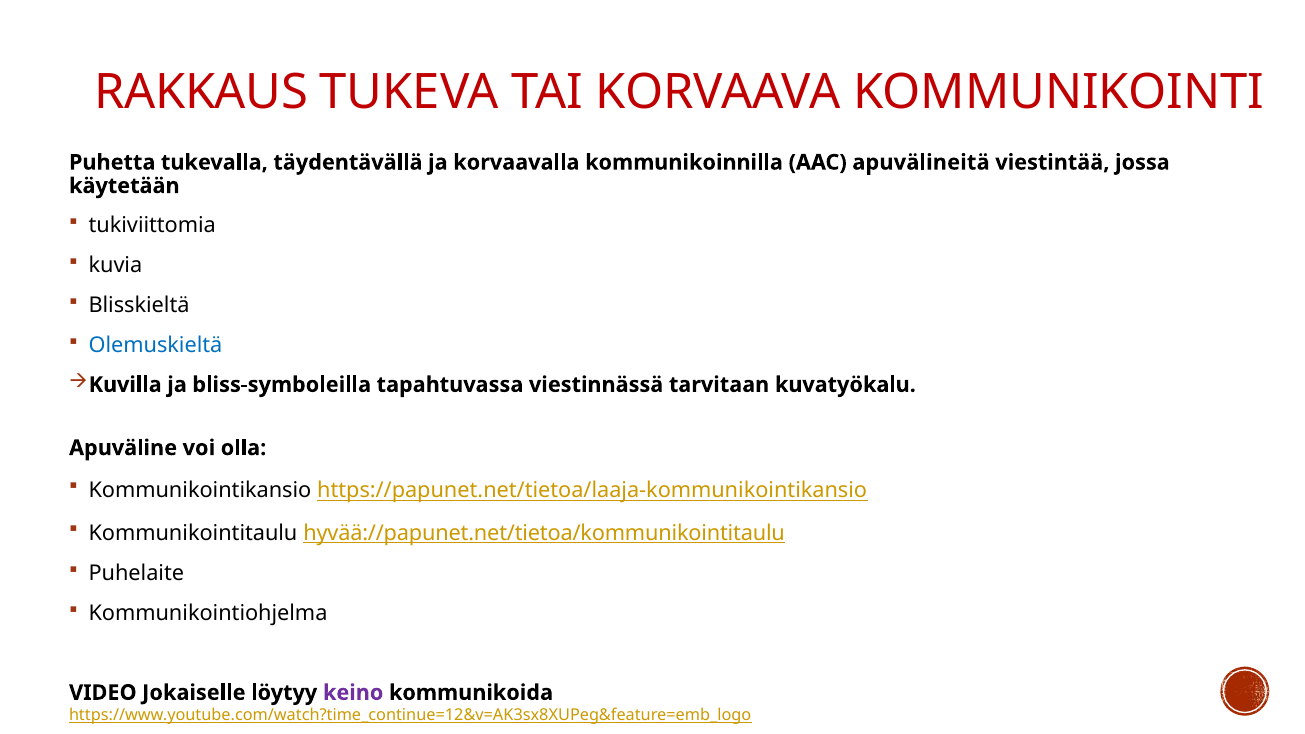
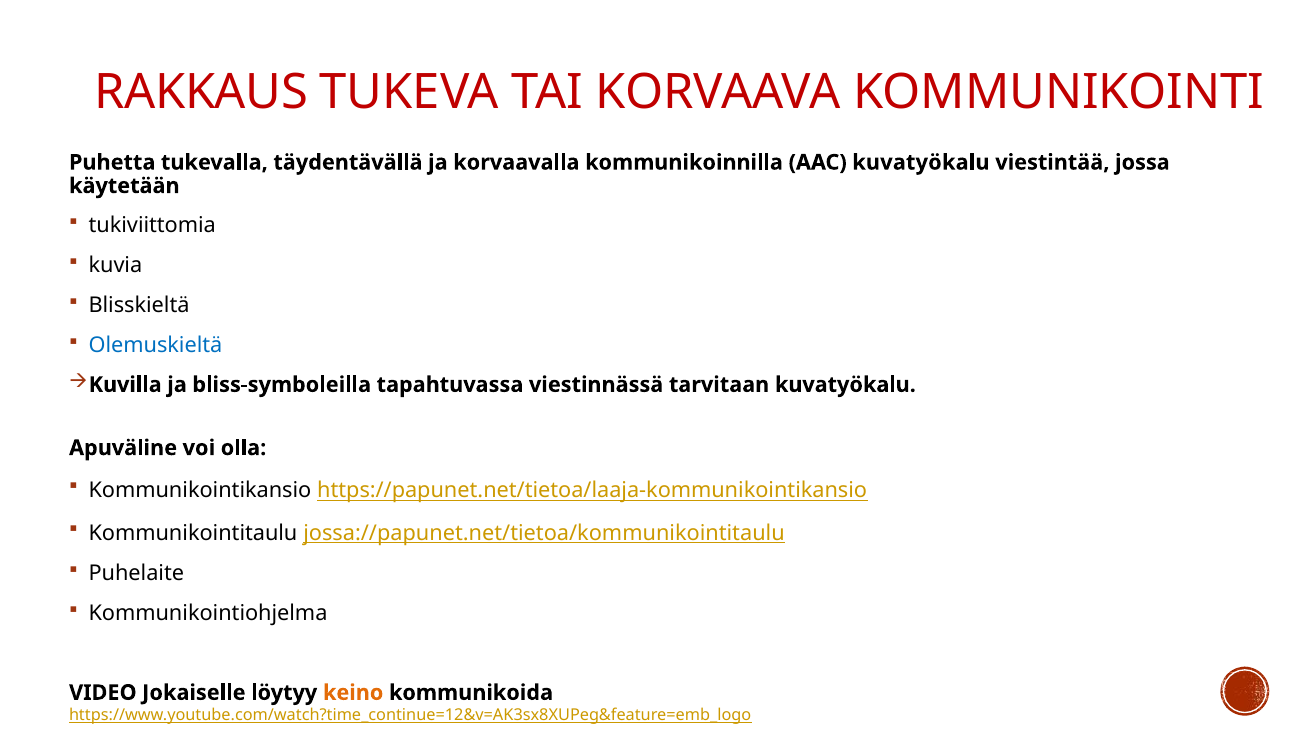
AAC apuvälineitä: apuvälineitä -> kuvatyökalu
hyvää://papunet.net/tietoa/kommunikointitaulu: hyvää://papunet.net/tietoa/kommunikointitaulu -> jossa://papunet.net/tietoa/kommunikointitaulu
keino colour: purple -> orange
